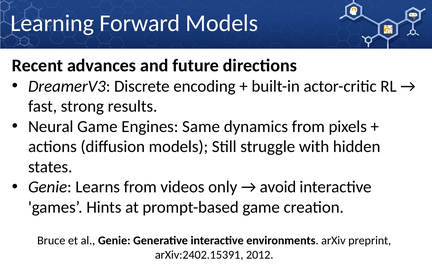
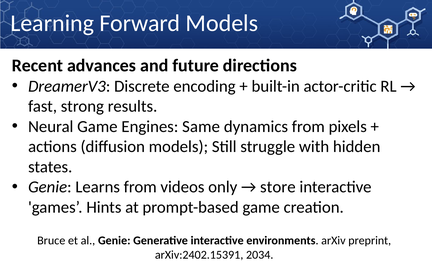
avoid: avoid -> store
2012: 2012 -> 2034
